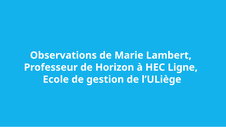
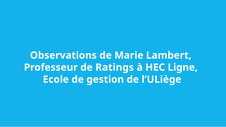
Horizon: Horizon -> Ratings
